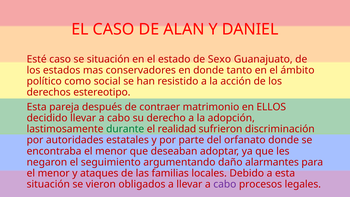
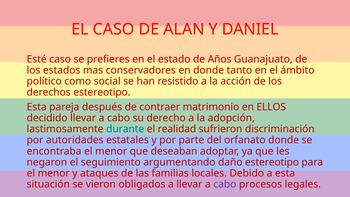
se situación: situación -> prefieres
Sexo: Sexo -> Años
durante colour: green -> blue
daño alarmantes: alarmantes -> estereotipo
